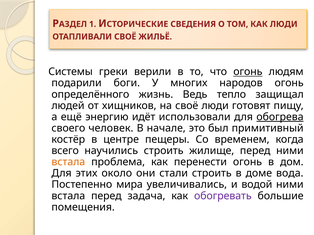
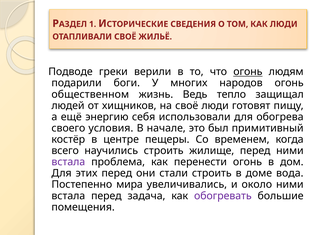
Системы: Системы -> Подводе
определённого: определённого -> общественном
идёт: идёт -> себя
обогрева underline: present -> none
человек: человек -> условия
встала at (68, 162) colour: orange -> purple
этих около: около -> перед
водой: водой -> около
